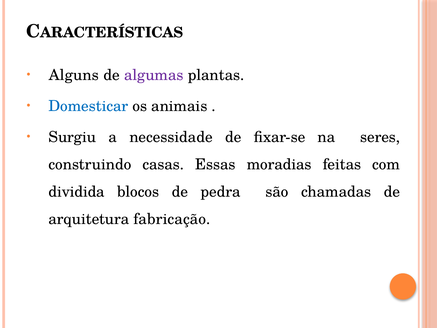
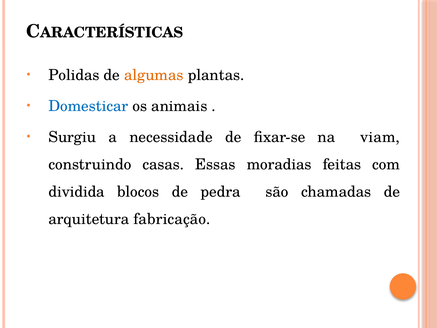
Alguns: Alguns -> Polidas
algumas colour: purple -> orange
seres: seres -> viam
